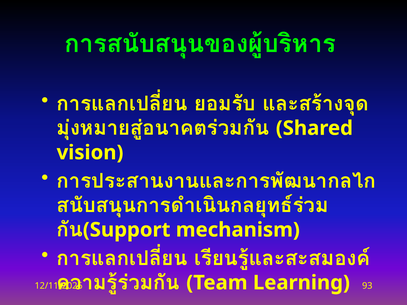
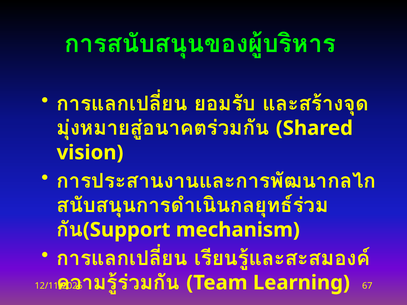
93: 93 -> 67
